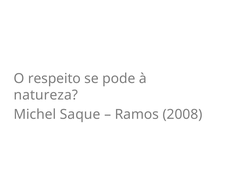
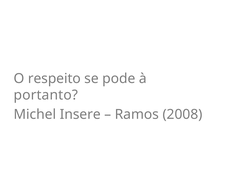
natureza: natureza -> portanto
Saque: Saque -> Insere
